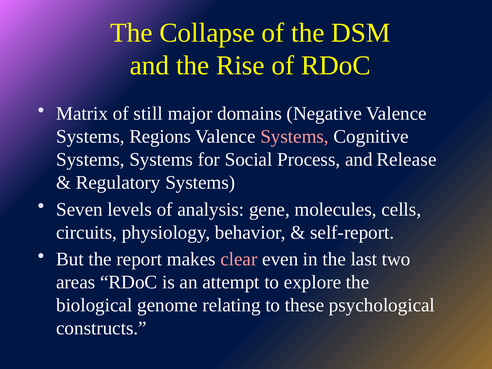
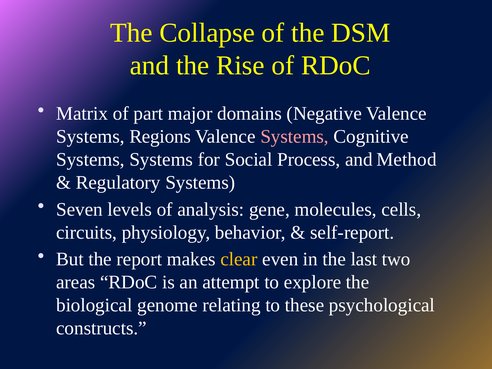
still: still -> part
Release: Release -> Method
clear colour: pink -> yellow
